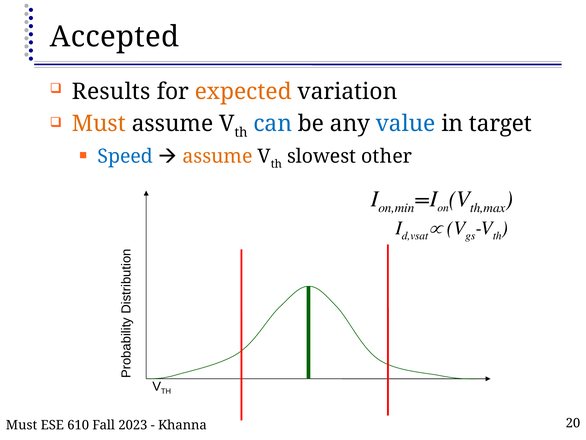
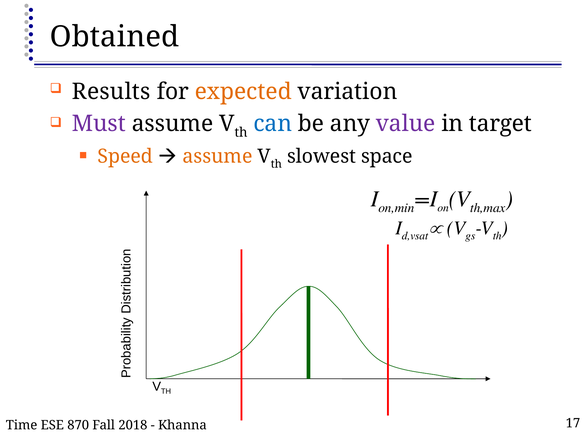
Accepted: Accepted -> Obtained
Must at (99, 123) colour: orange -> purple
value colour: blue -> purple
Speed colour: blue -> orange
other: other -> space
Must at (22, 425): Must -> Time
610: 610 -> 870
2023: 2023 -> 2018
20: 20 -> 17
